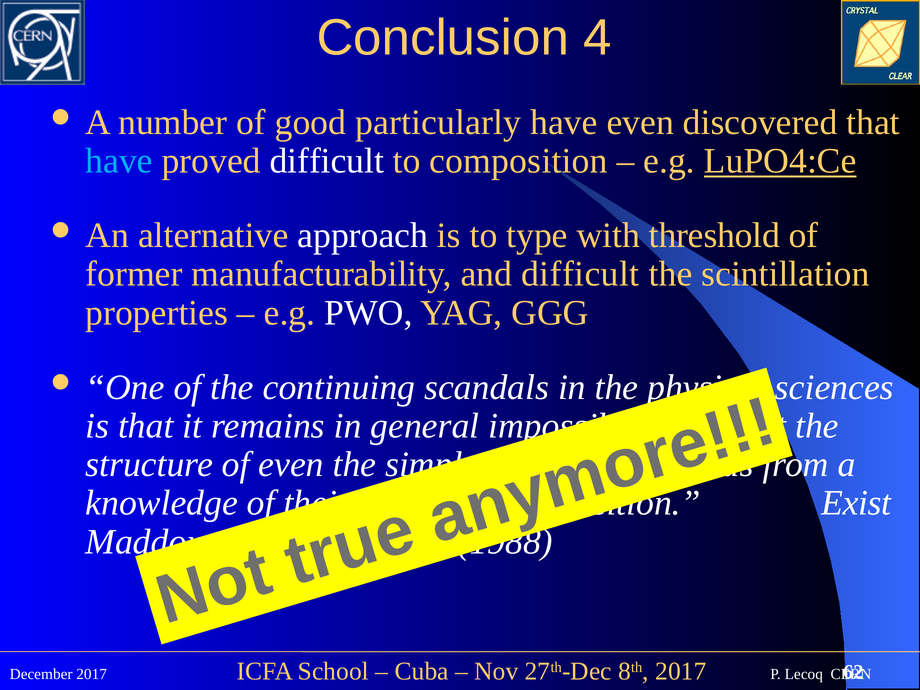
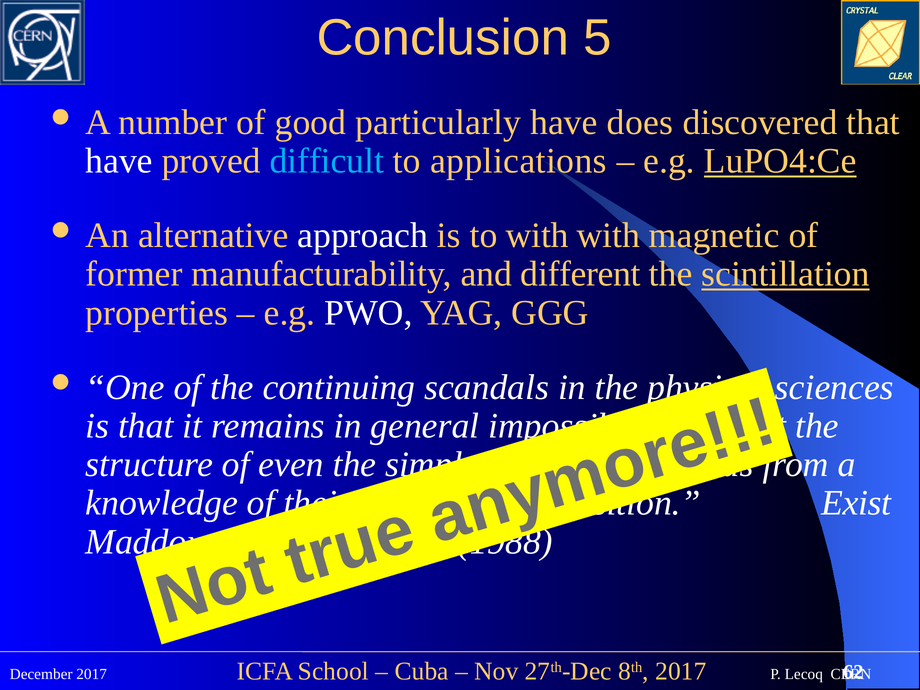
4: 4 -> 5
have even: even -> does
have at (119, 161) colour: light blue -> white
difficult at (327, 161) colour: white -> light blue
to composition: composition -> applications
to type: type -> with
threshold: threshold -> magnetic
and difficult: difficult -> different
scintillation underline: none -> present
